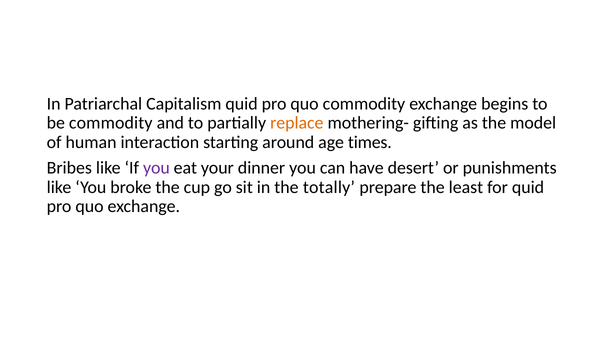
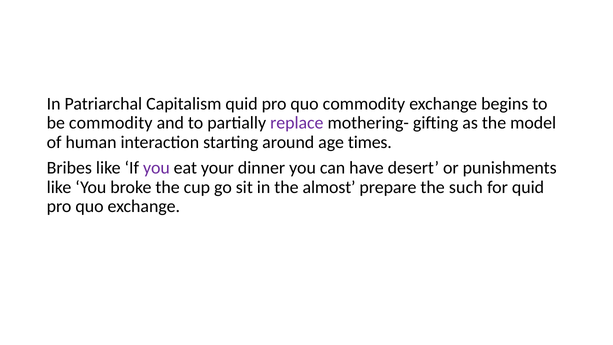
replace colour: orange -> purple
totally: totally -> almost
least: least -> such
